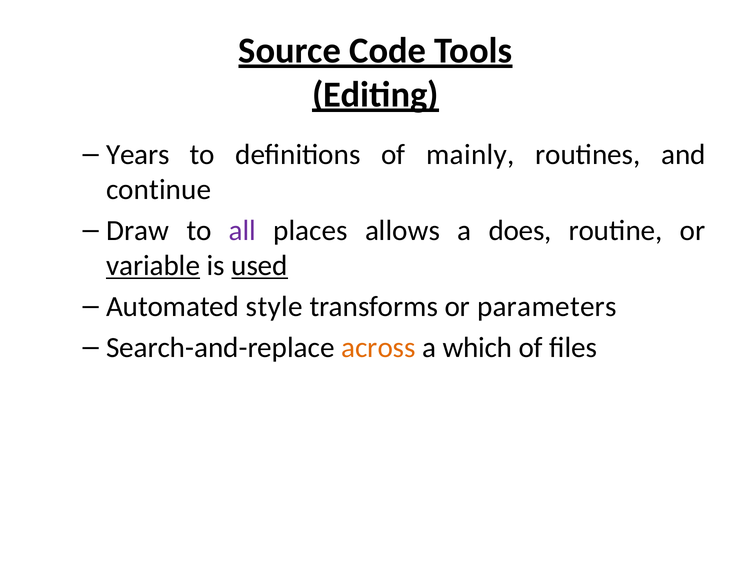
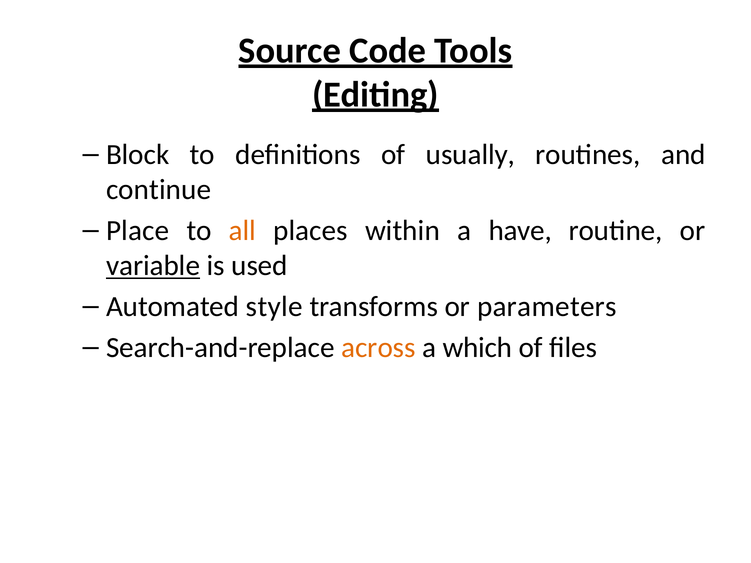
Years: Years -> Block
mainly: mainly -> usually
Draw: Draw -> Place
all colour: purple -> orange
allows: allows -> within
does: does -> have
used underline: present -> none
